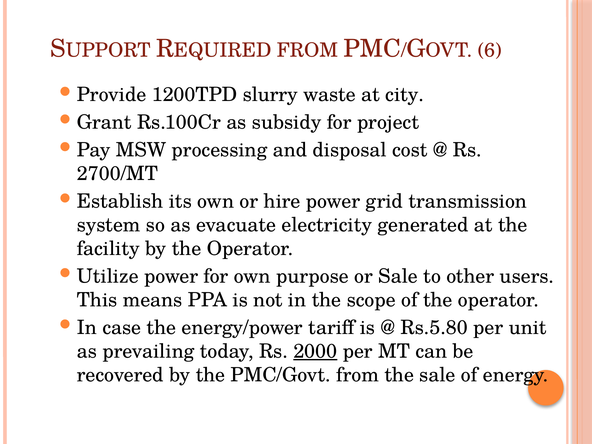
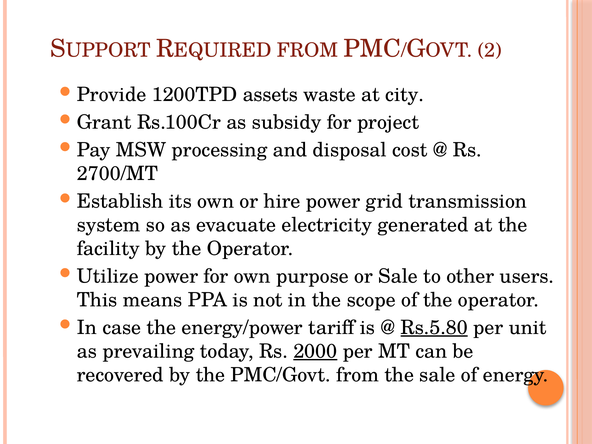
6: 6 -> 2
slurry: slurry -> assets
Rs.5.80 underline: none -> present
